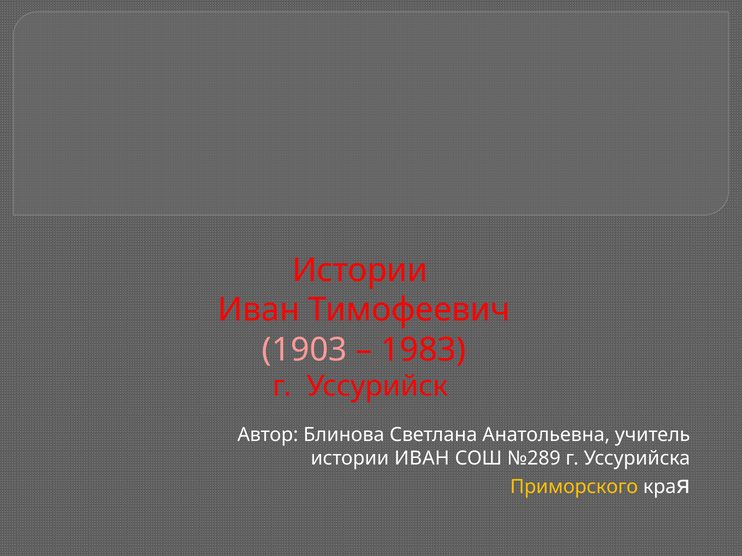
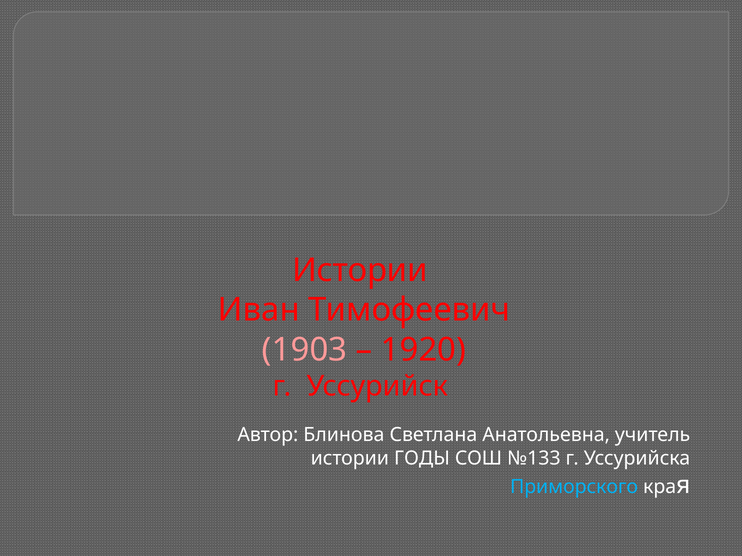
1983: 1983 -> 1920
ИВАН at (422, 459): ИВАН -> ГОДЫ
№289: №289 -> №133
Приморского colour: yellow -> light blue
